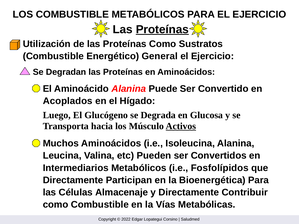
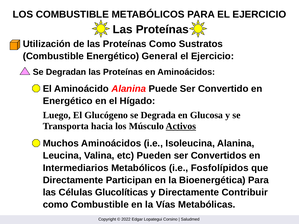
Proteínas at (162, 29) underline: present -> none
Acoplados at (68, 101): Acoplados -> Energético
Almacenaje: Almacenaje -> Glucolíticas
